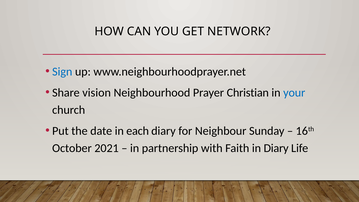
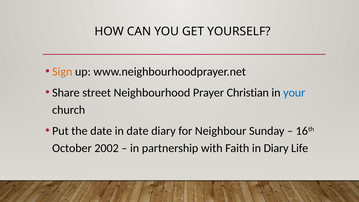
NETWORK: NETWORK -> YOURSELF
Sign colour: blue -> orange
vision: vision -> street
in each: each -> date
2021: 2021 -> 2002
